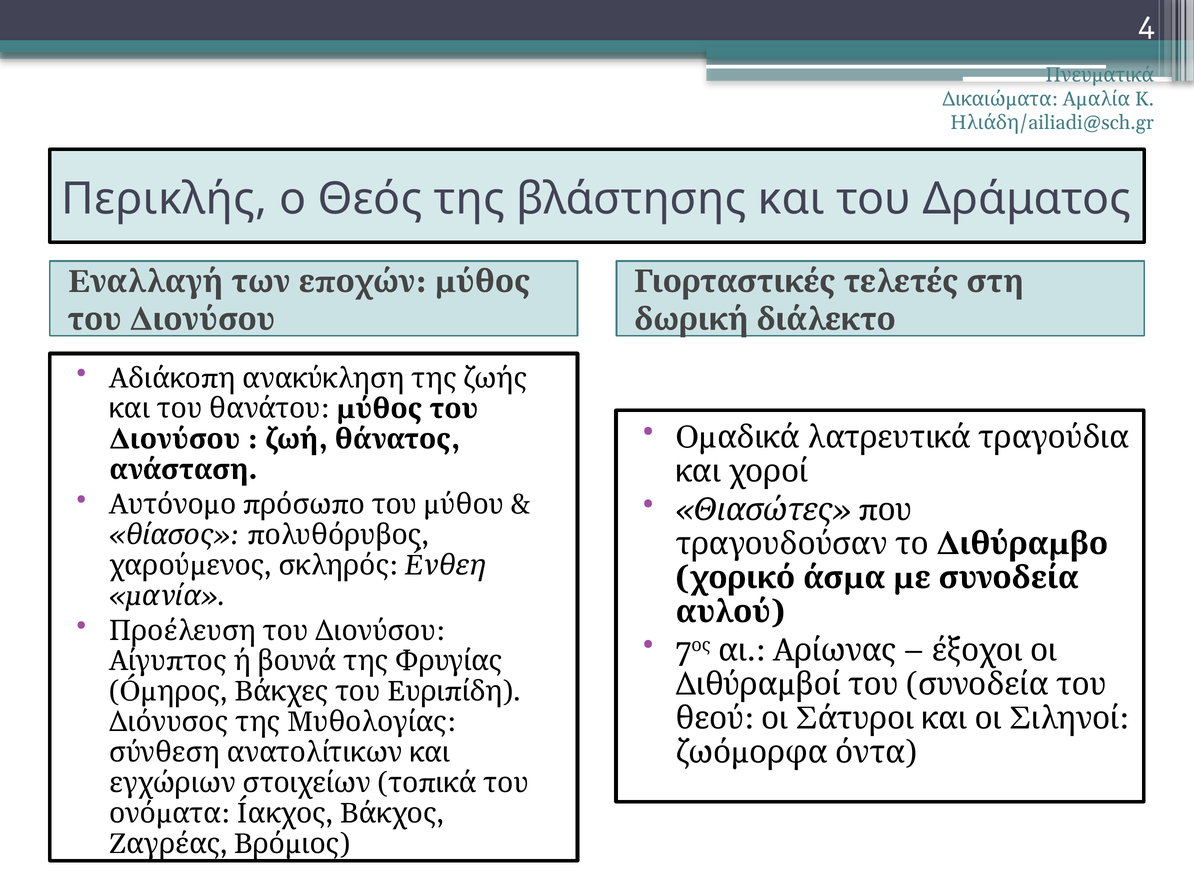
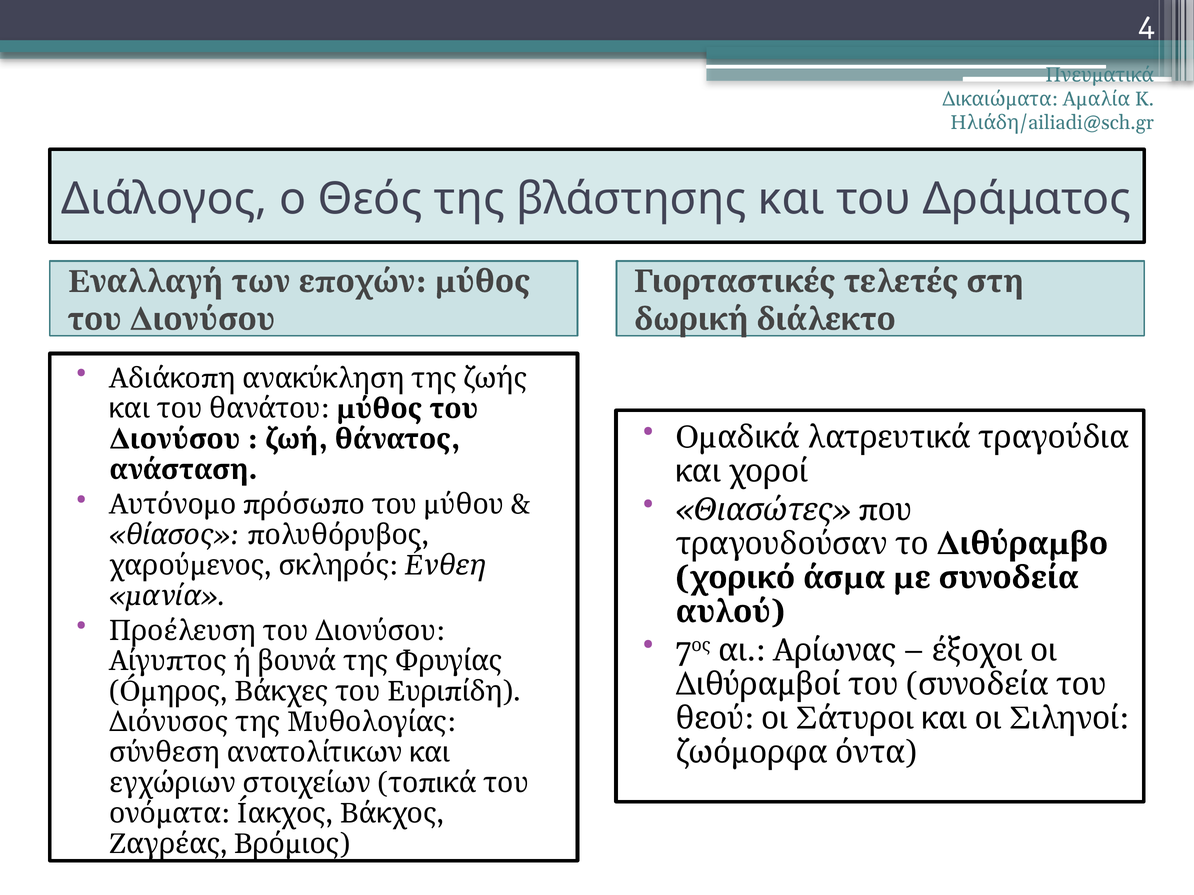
Περικλής: Περικλής -> Διάλογος
